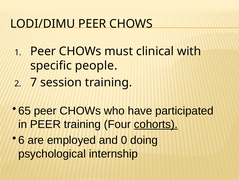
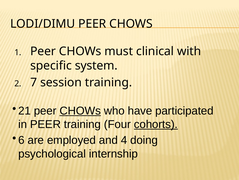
people: people -> system
65: 65 -> 21
CHOWs at (80, 110) underline: none -> present
0: 0 -> 4
